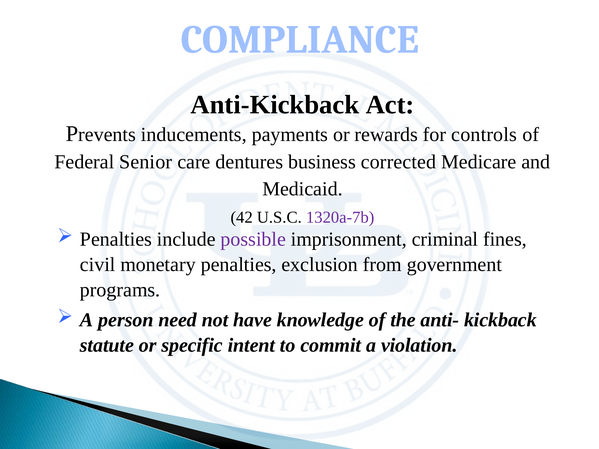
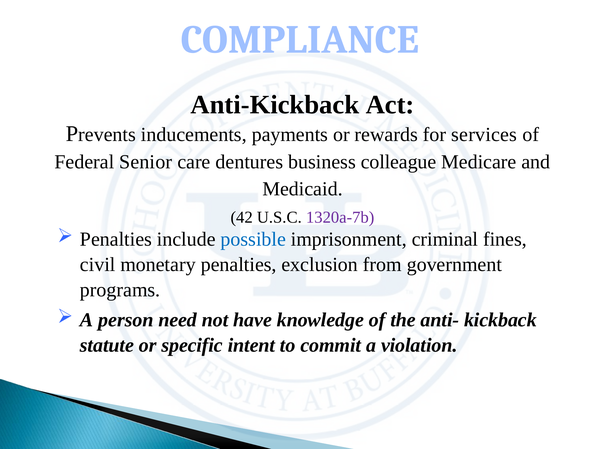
controls: controls -> services
corrected: corrected -> colleague
possible colour: purple -> blue
